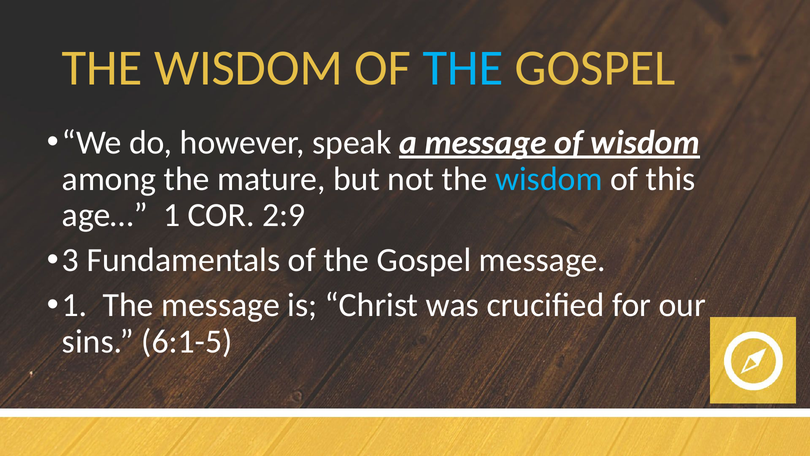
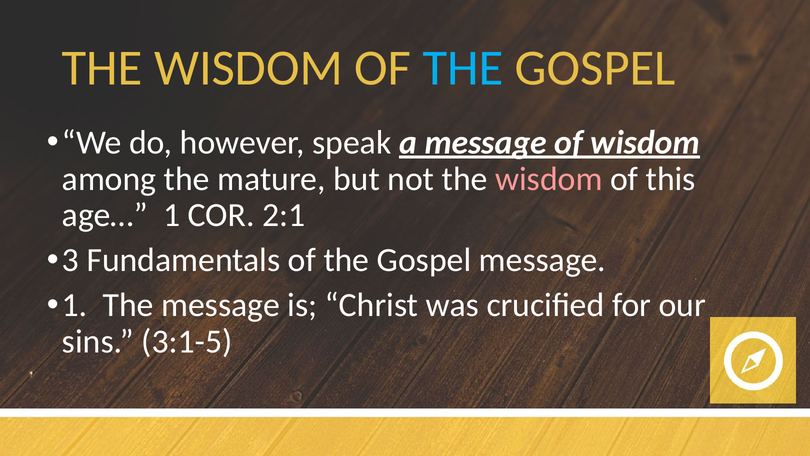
wisdom at (549, 179) colour: light blue -> pink
2:9: 2:9 -> 2:1
6:1-5: 6:1-5 -> 3:1-5
